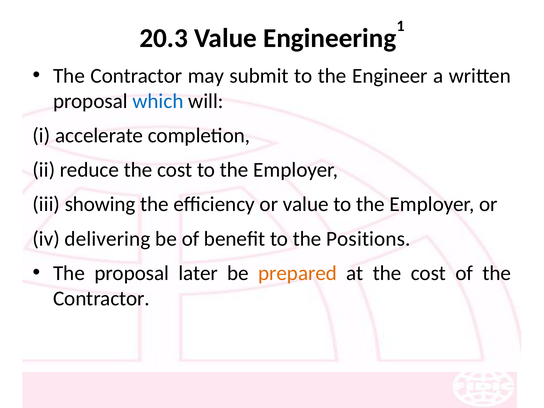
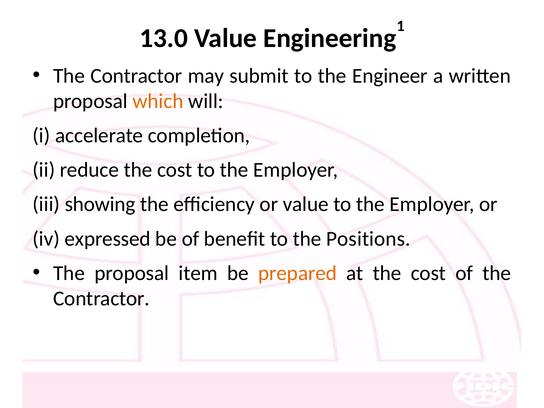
20.3: 20.3 -> 13.0
which colour: blue -> orange
delivering: delivering -> expressed
later: later -> item
